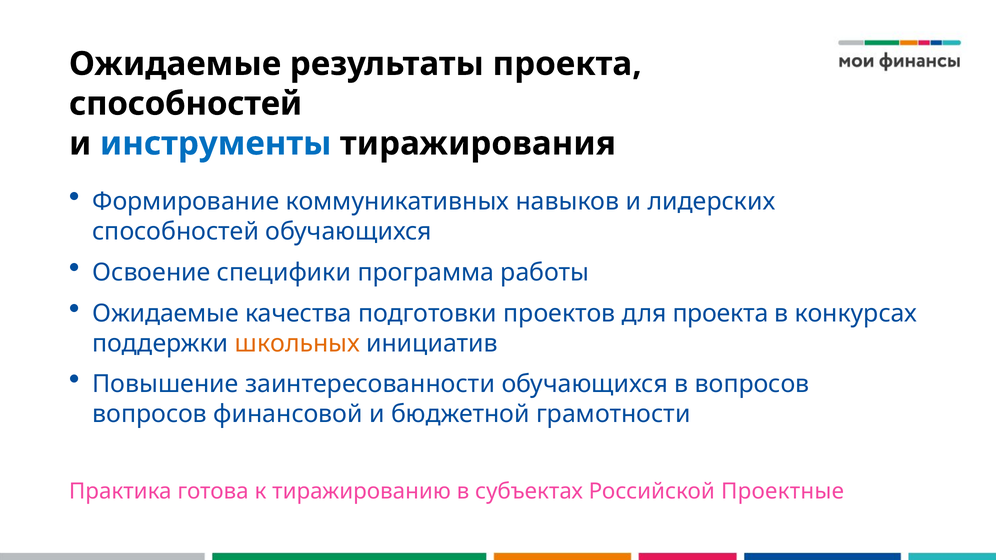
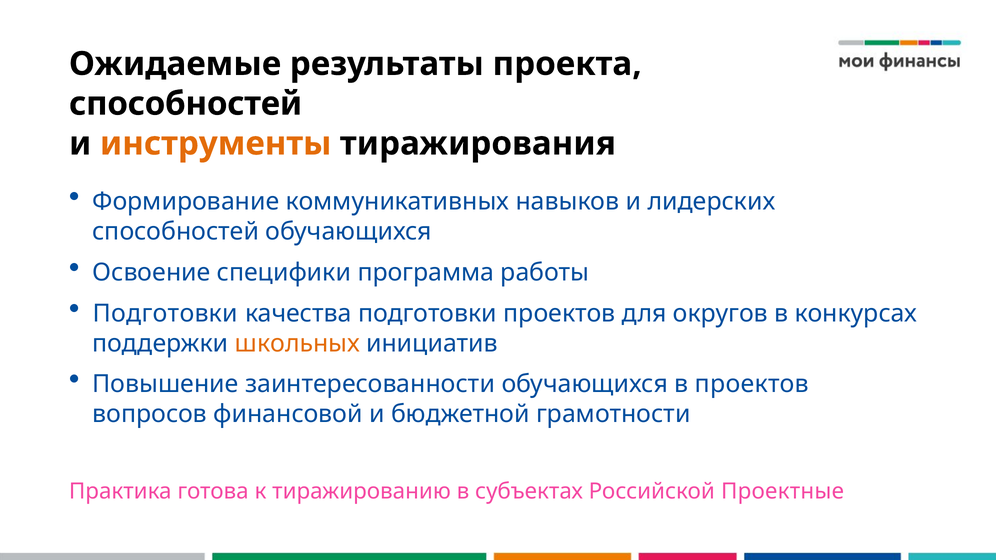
инструменты colour: blue -> orange
Ожидаемые at (166, 314): Ожидаемые -> Подготовки
для проекта: проекта -> округов
в вопросов: вопросов -> проектов
